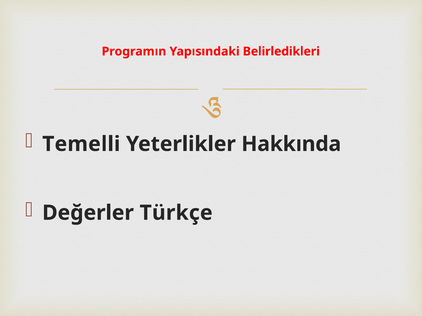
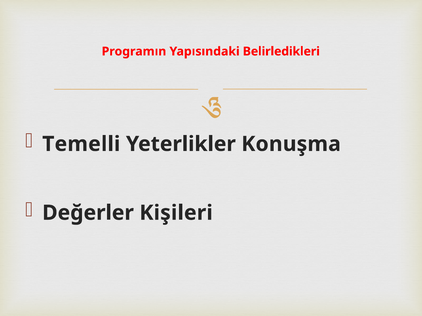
Hakkında: Hakkında -> Konuşma
Türkçe: Türkçe -> Kişileri
